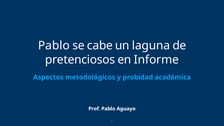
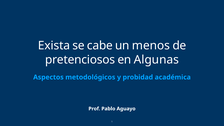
Pablo at (54, 46): Pablo -> Exista
laguna: laguna -> menos
Informe: Informe -> Algunas
